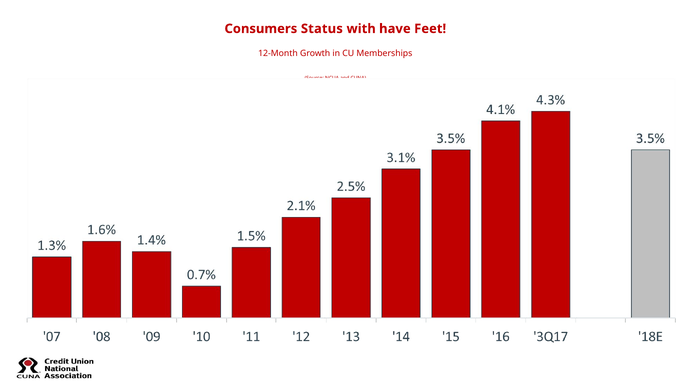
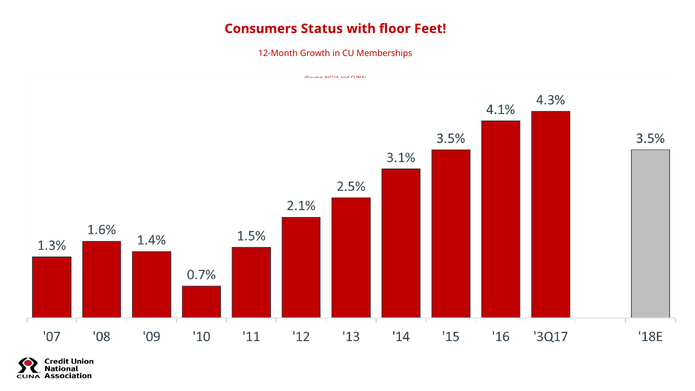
have: have -> floor
